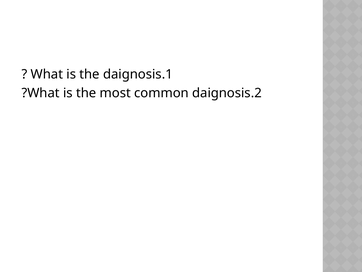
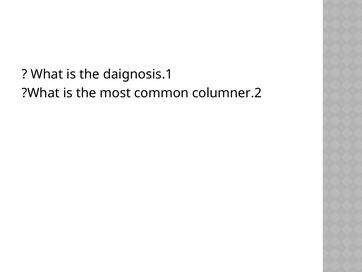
common daignosis: daignosis -> columner
